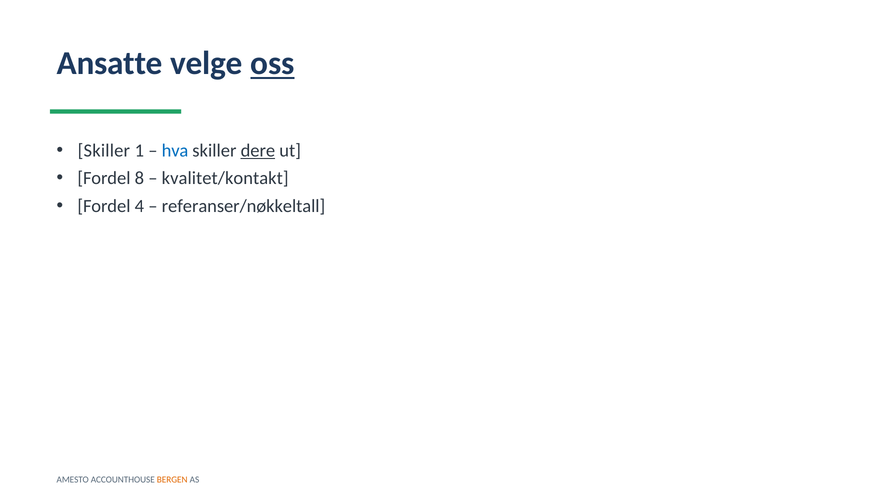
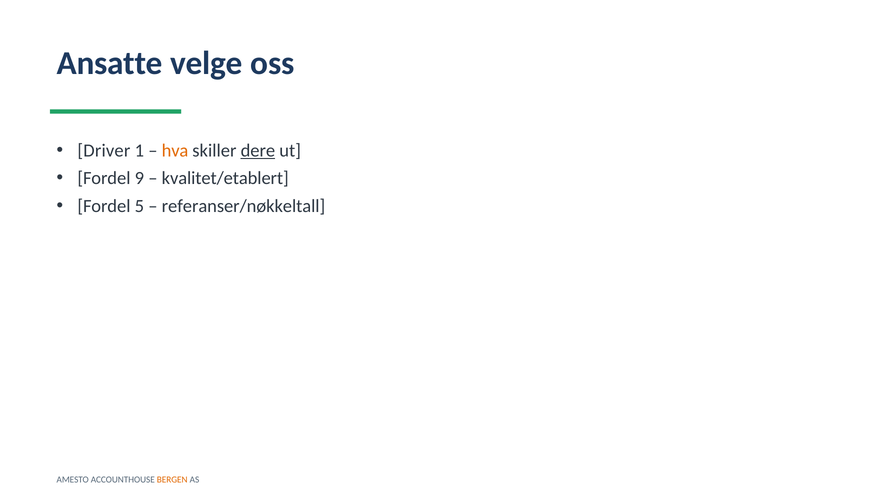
oss underline: present -> none
Skiller at (104, 151): Skiller -> Driver
hva colour: blue -> orange
8: 8 -> 9
kvalitet/kontakt: kvalitet/kontakt -> kvalitet/etablert
4: 4 -> 5
